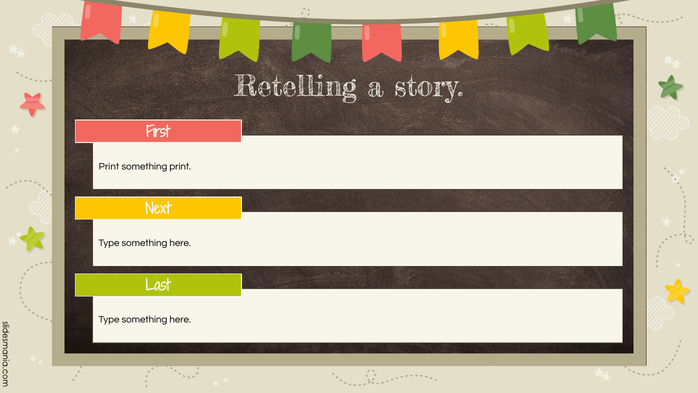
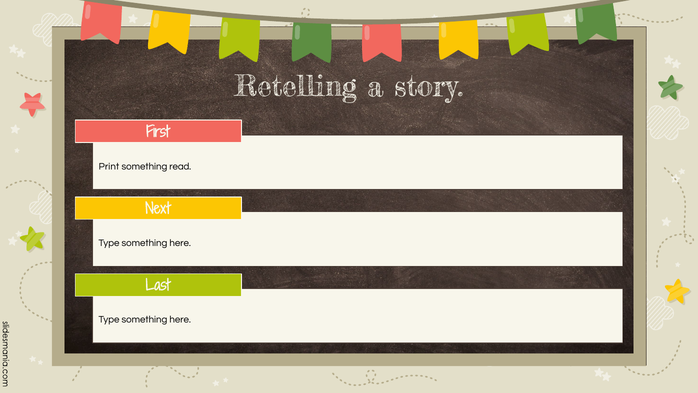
something print: print -> read
